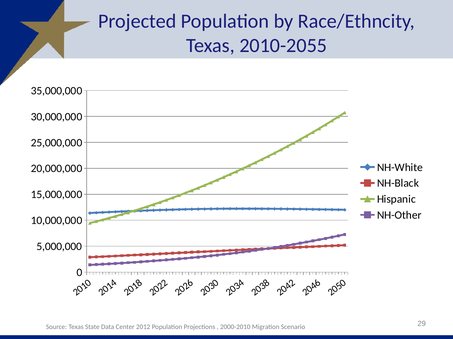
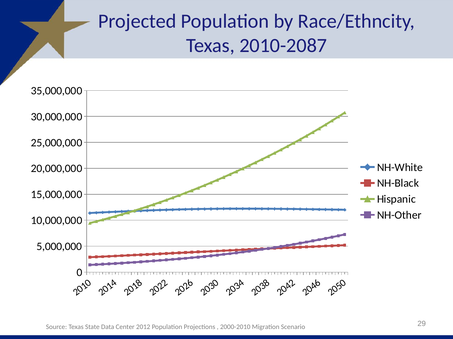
2010-2055: 2010-2055 -> 2010-2087
